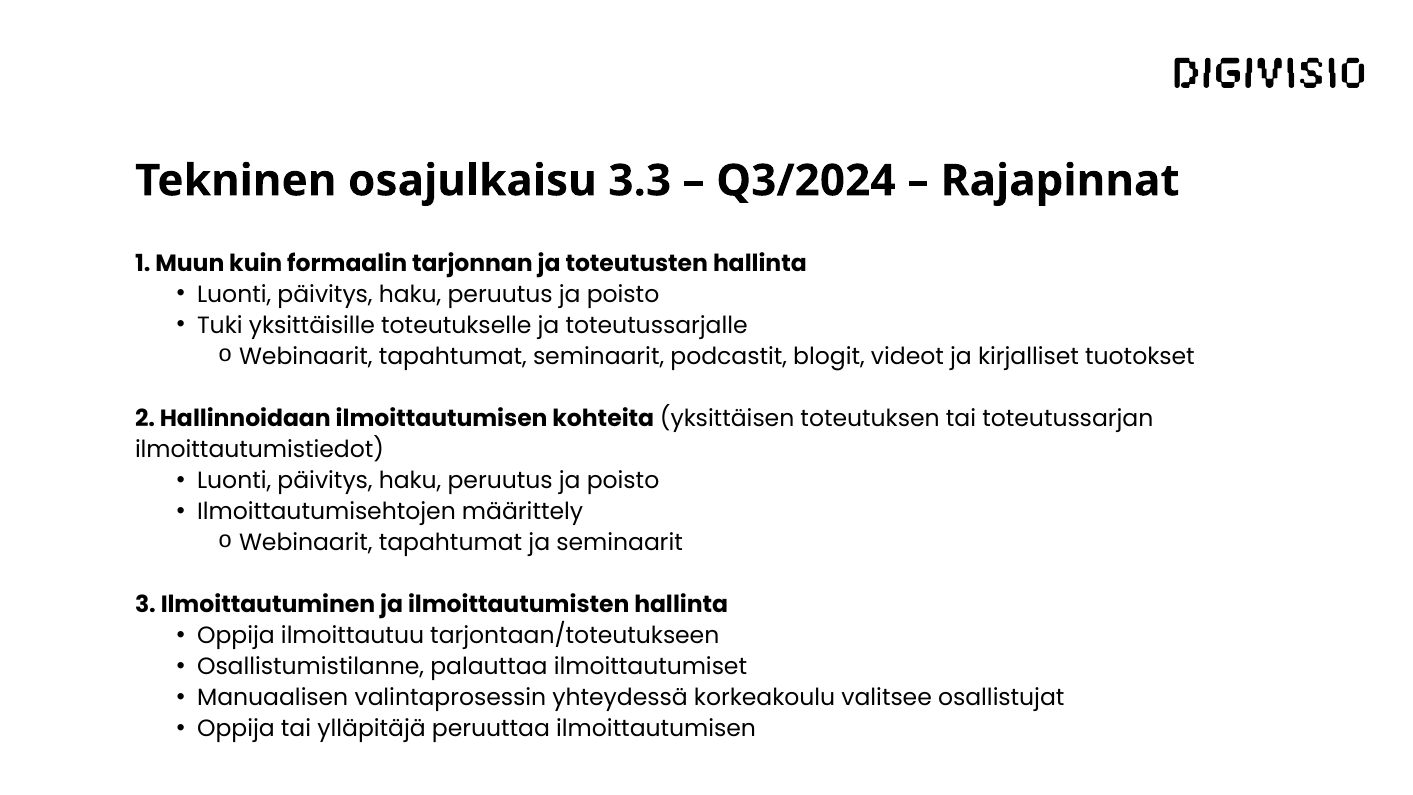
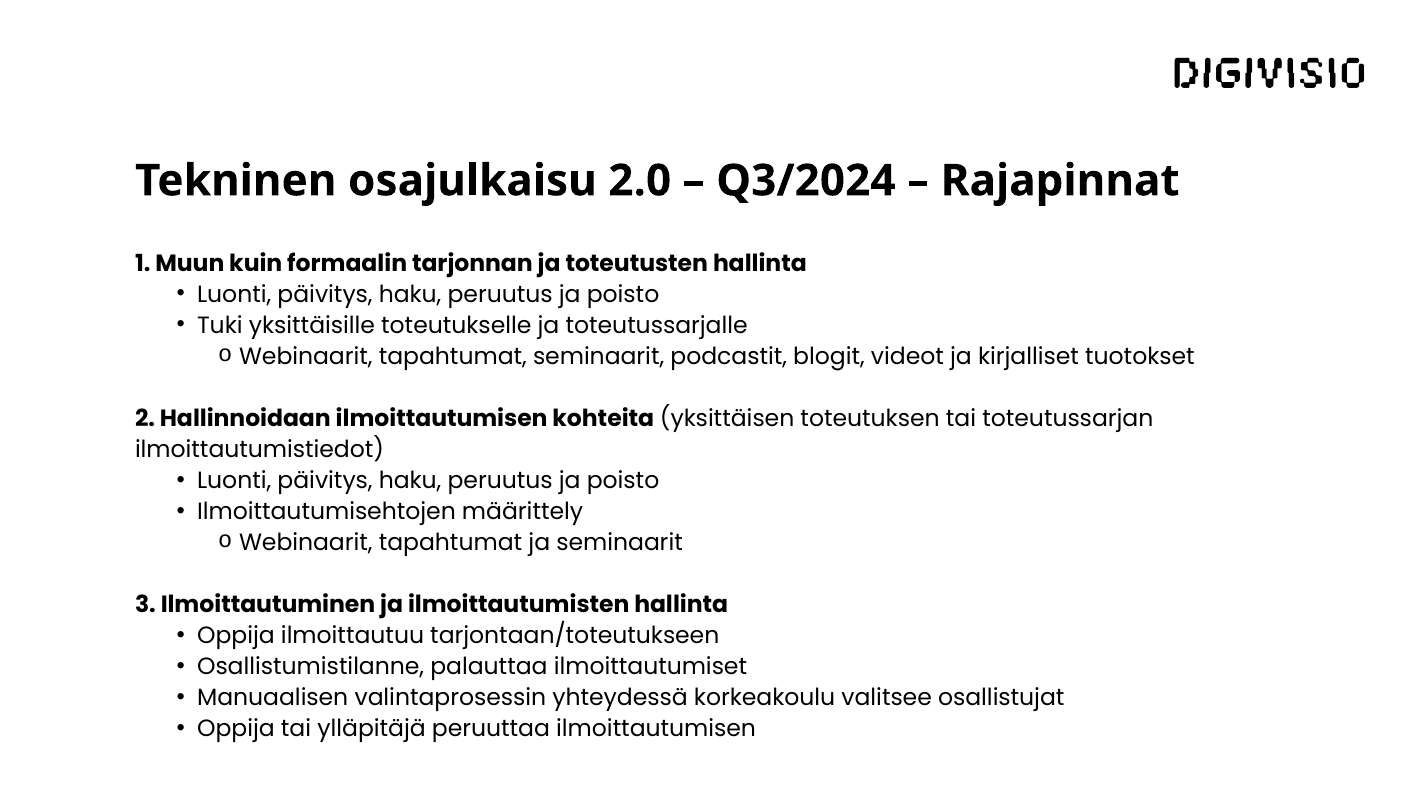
3.3: 3.3 -> 2.0
